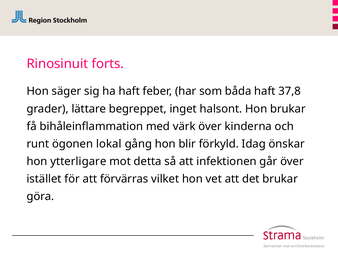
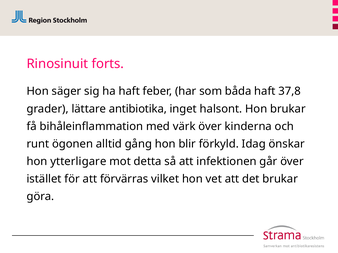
begreppet: begreppet -> antibiotika
lokal: lokal -> alltid
